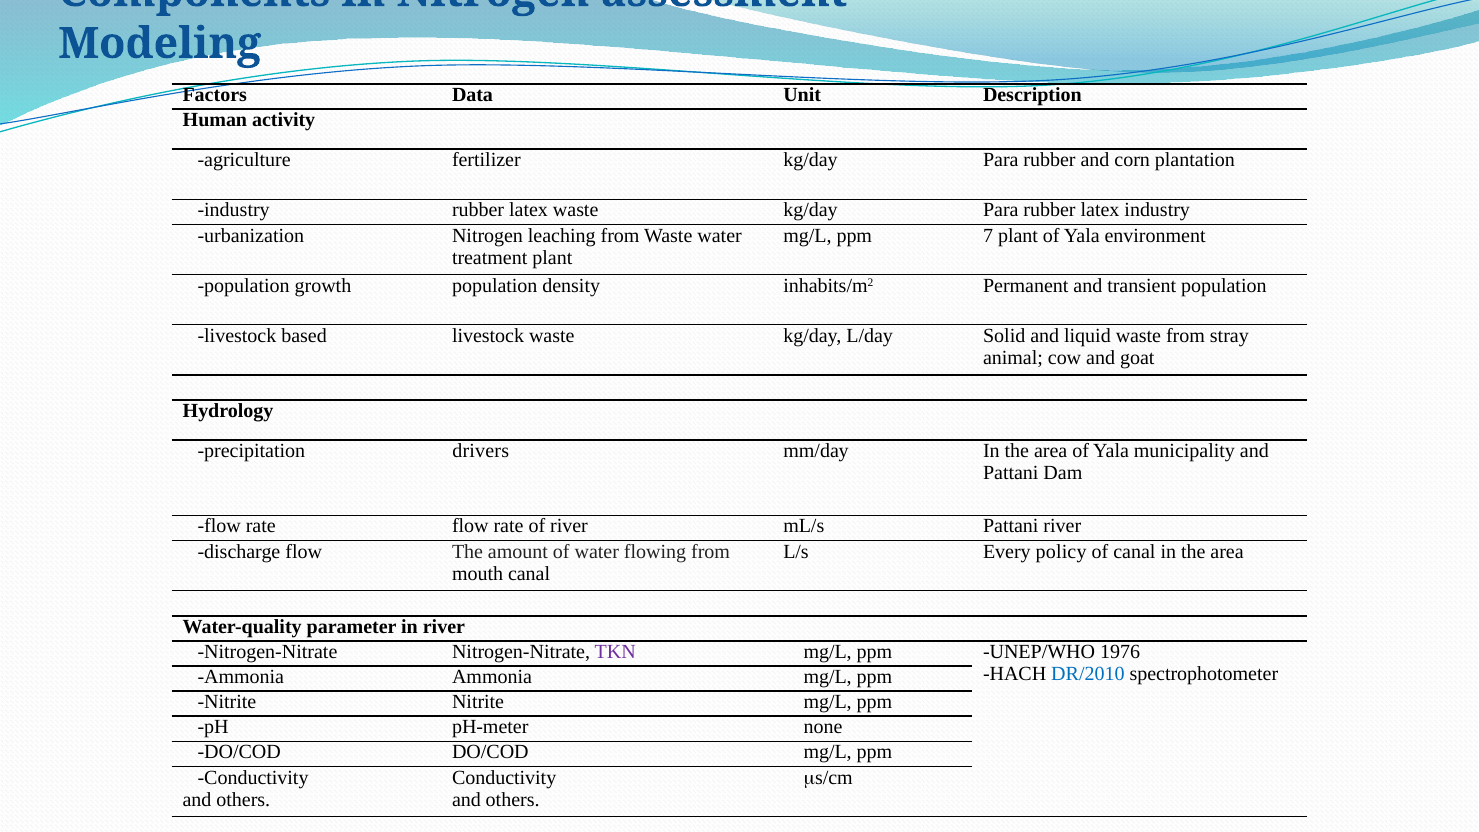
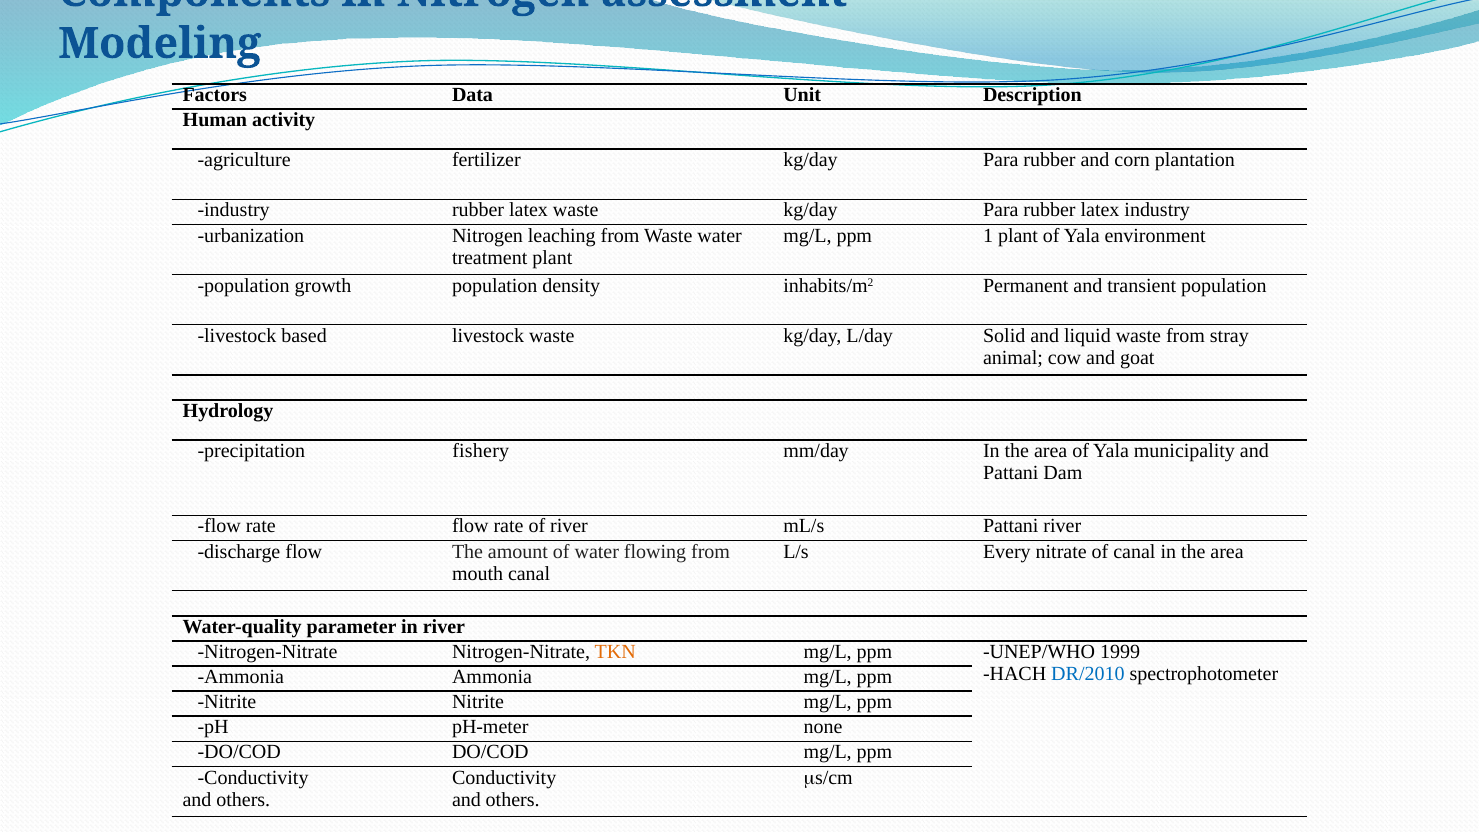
7: 7 -> 1
drivers: drivers -> fishery
policy: policy -> nitrate
TKN colour: purple -> orange
1976: 1976 -> 1999
